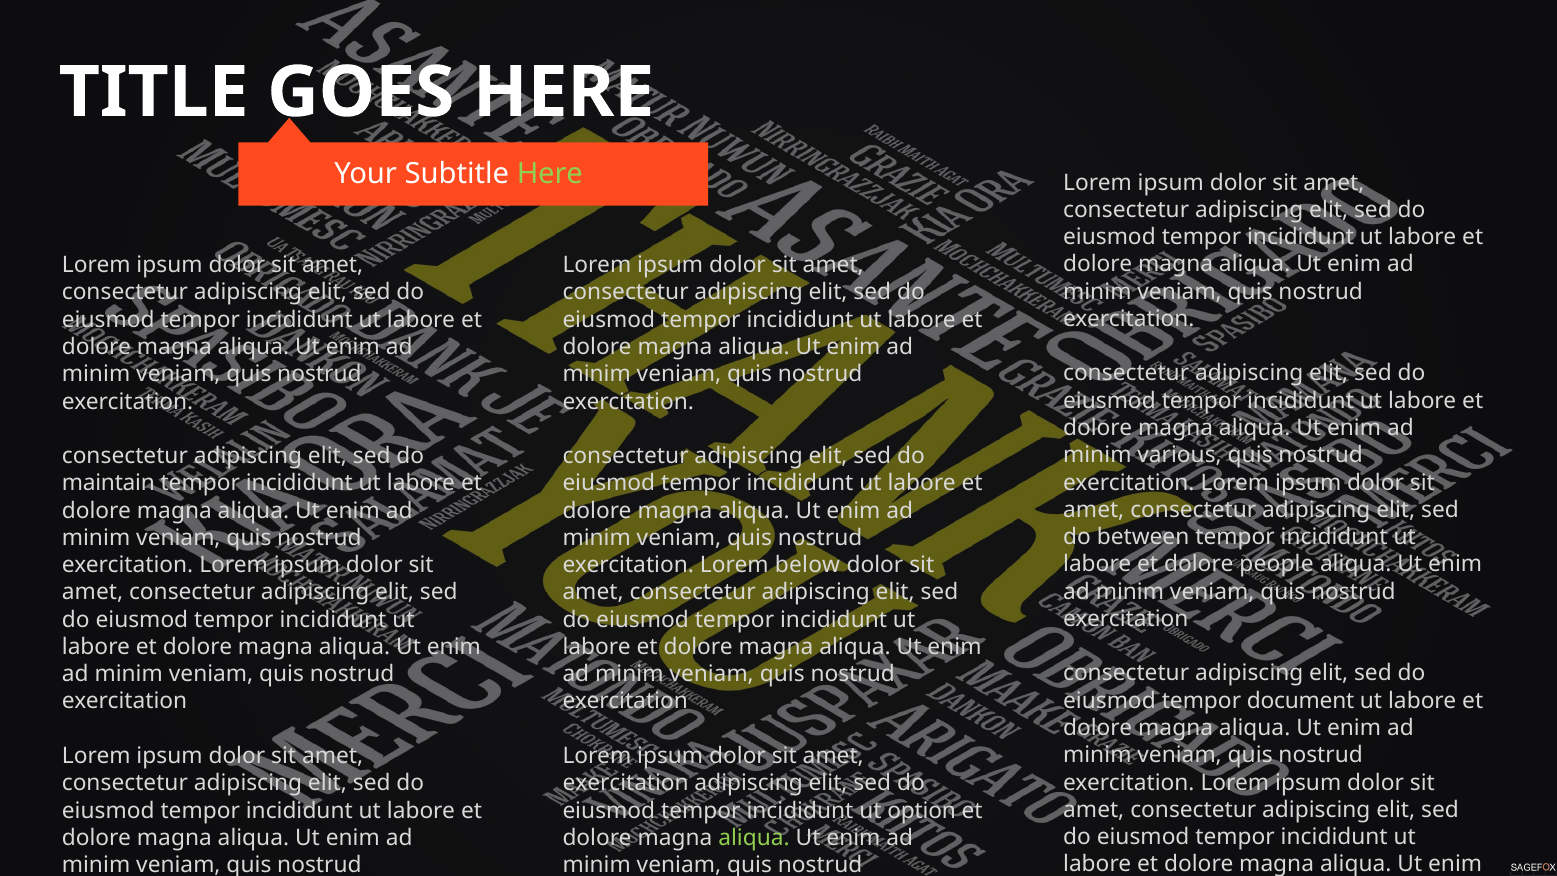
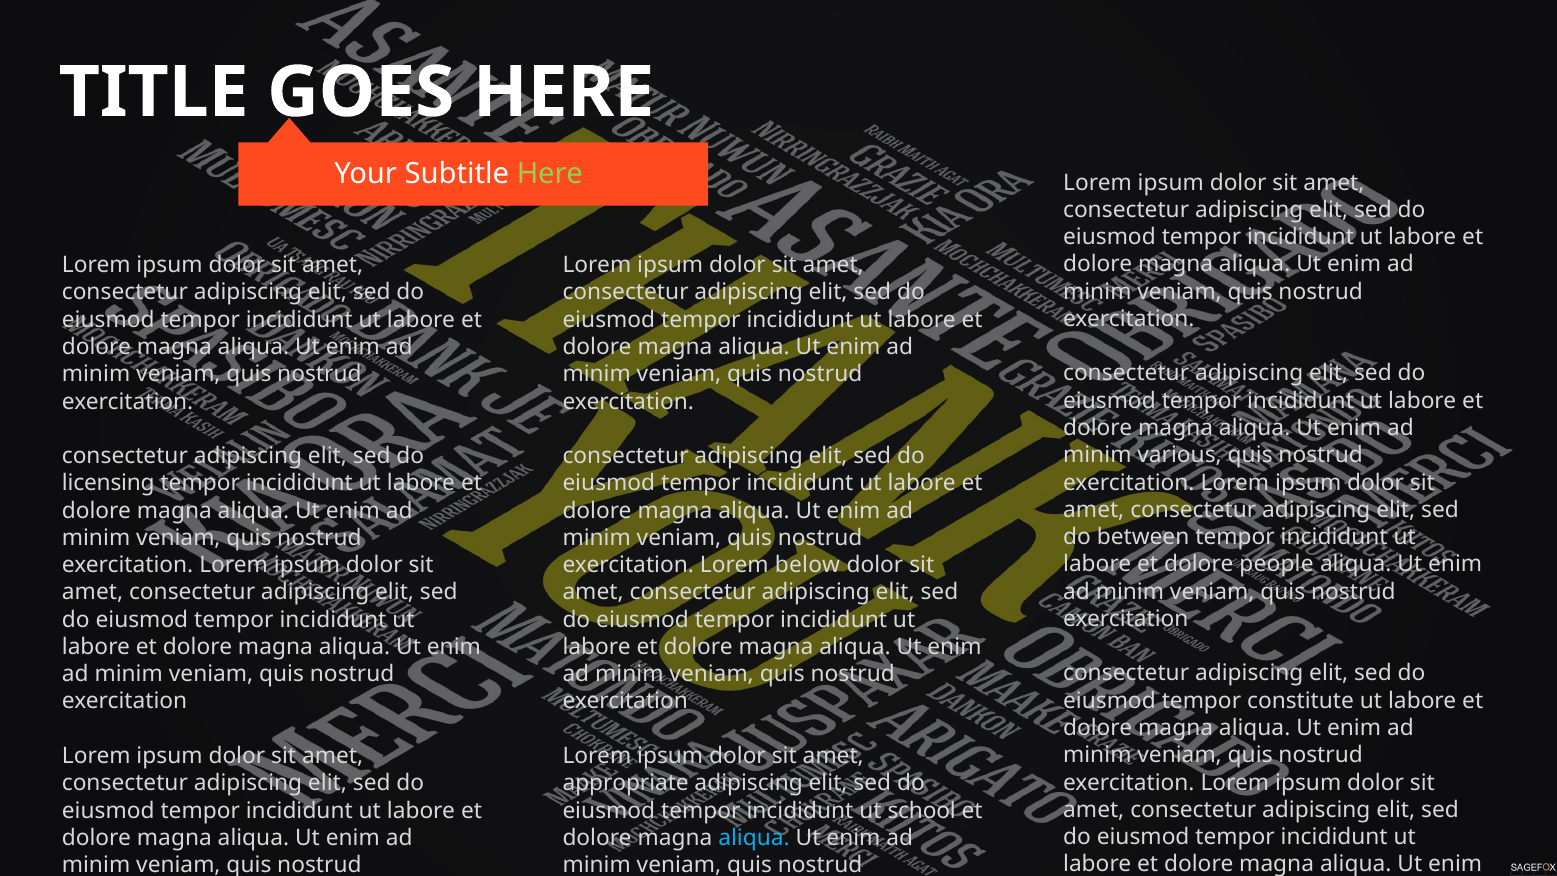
maintain: maintain -> licensing
document: document -> constitute
exercitation at (626, 783): exercitation -> appropriate
option: option -> school
aliqua at (754, 838) colour: light green -> light blue
